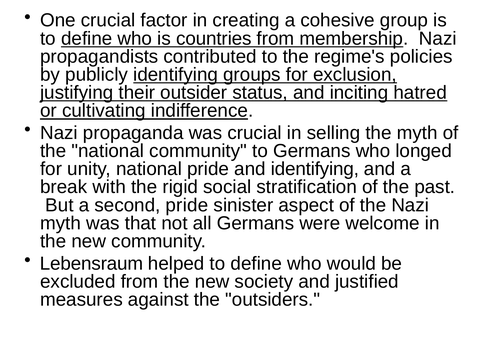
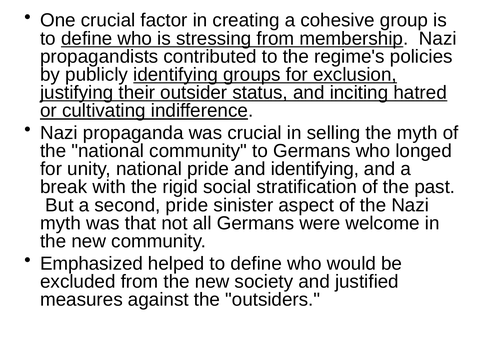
countries: countries -> stressing
Lebensraum: Lebensraum -> Emphasized
